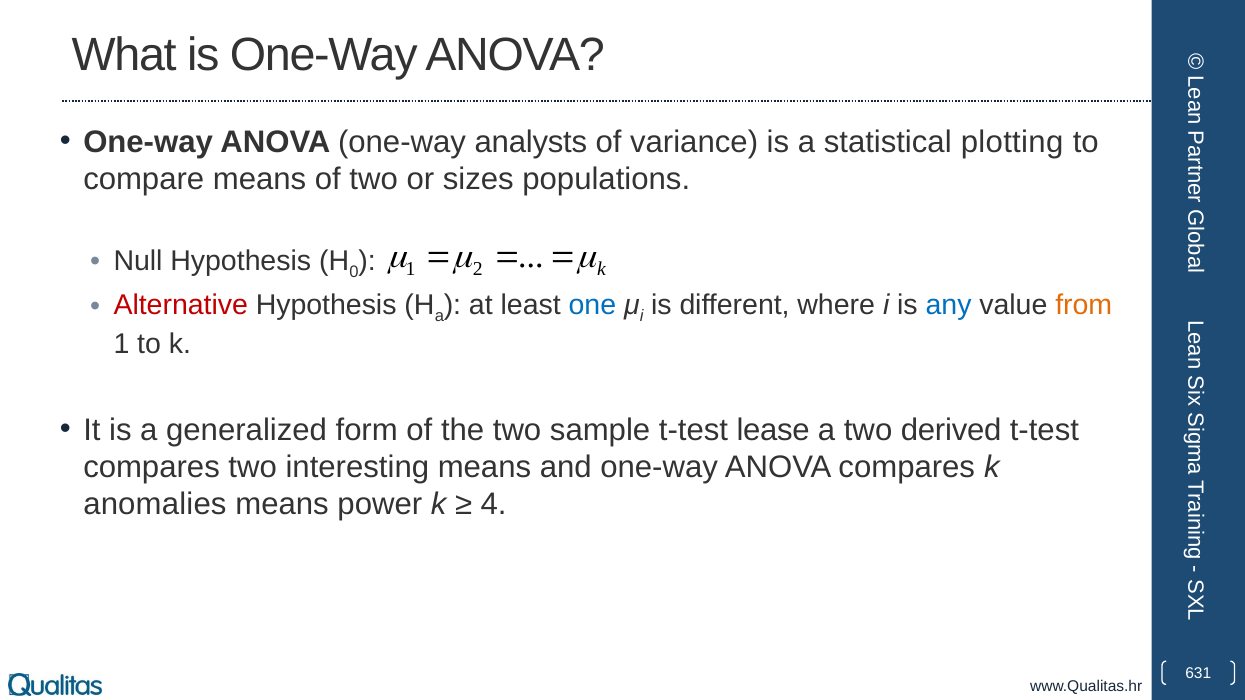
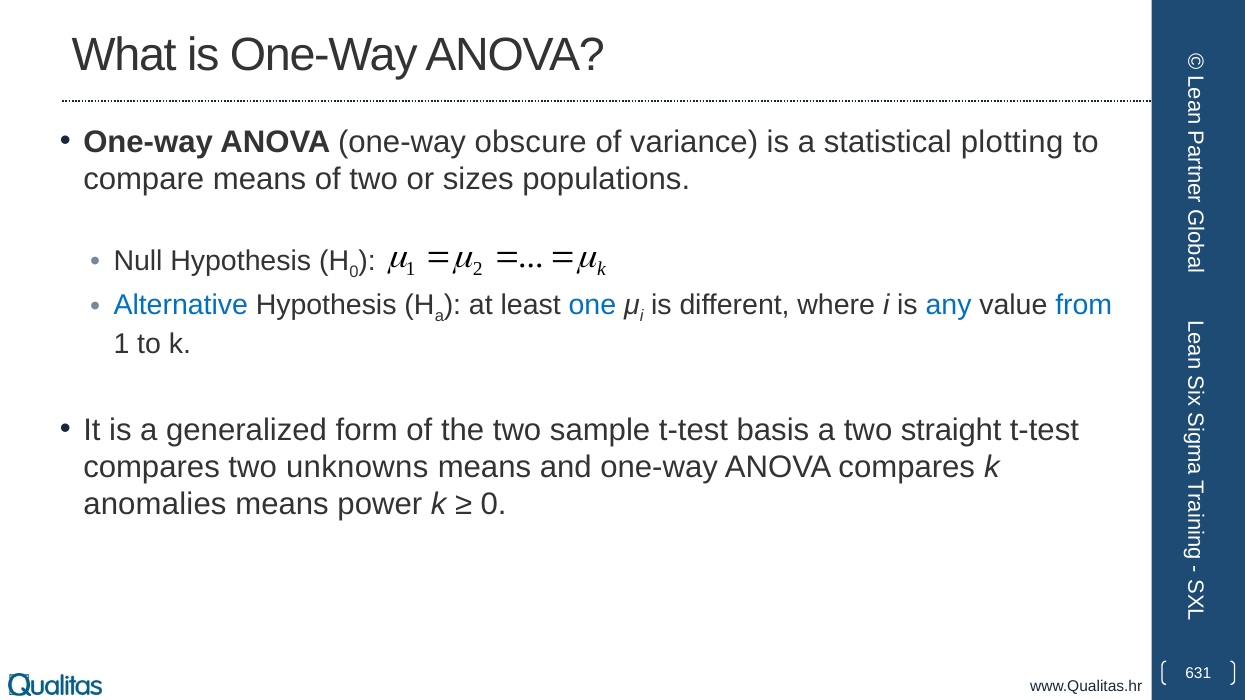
analysts: analysts -> obscure
Alternative colour: red -> blue
from colour: orange -> blue
lease: lease -> basis
derived: derived -> straight
interesting: interesting -> unknowns
4 at (494, 505): 4 -> 0
